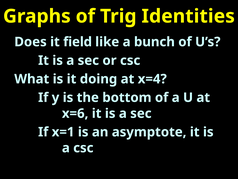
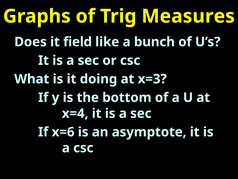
Identities: Identities -> Measures
x=4: x=4 -> x=3
x=6: x=6 -> x=4
x=1: x=1 -> x=6
